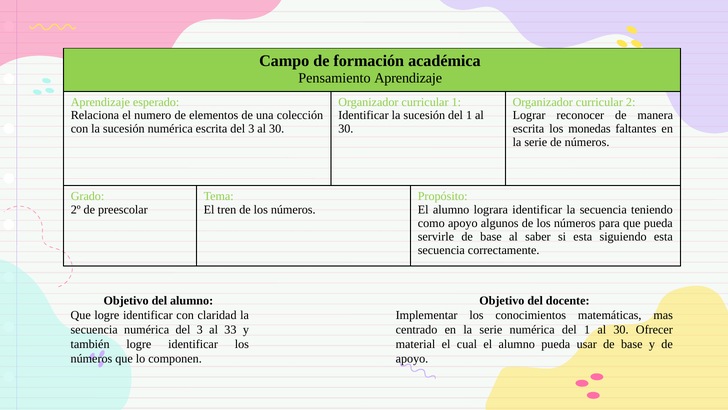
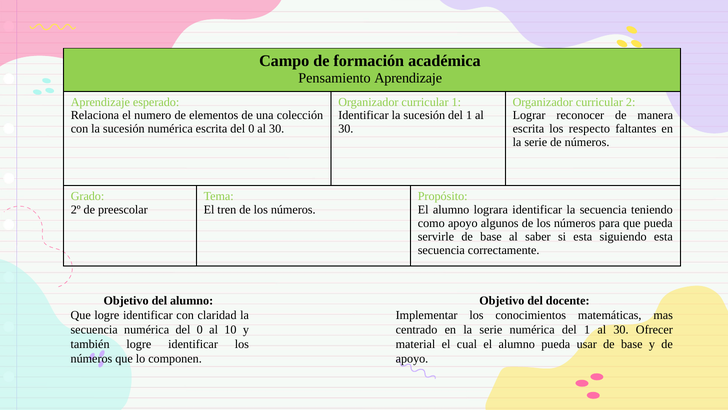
escrita del 3: 3 -> 0
monedas: monedas -> respecto
numérica del 3: 3 -> 0
33: 33 -> 10
